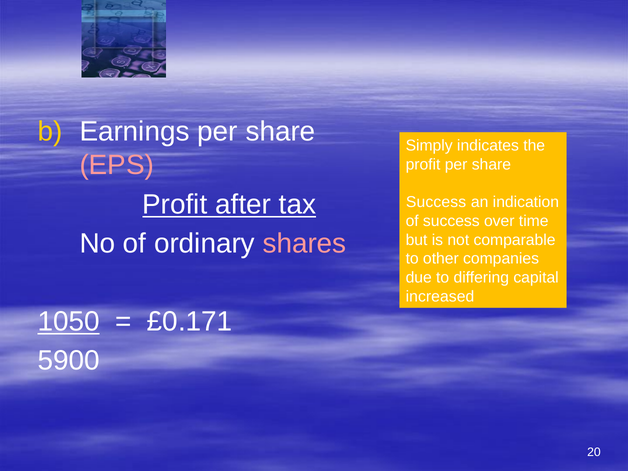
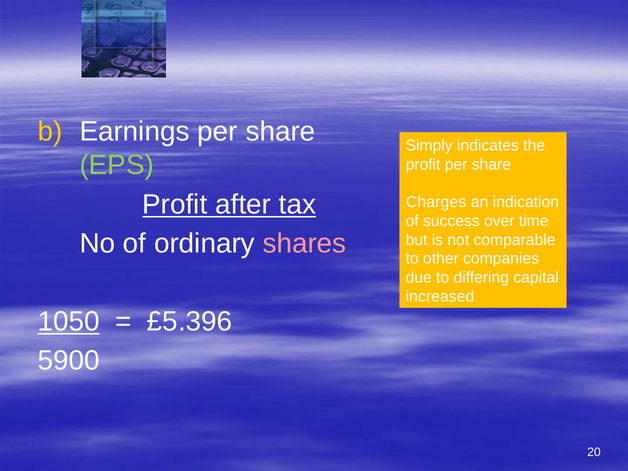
EPS colour: pink -> light green
Success at (436, 202): Success -> Charges
£0.171: £0.171 -> £5.396
